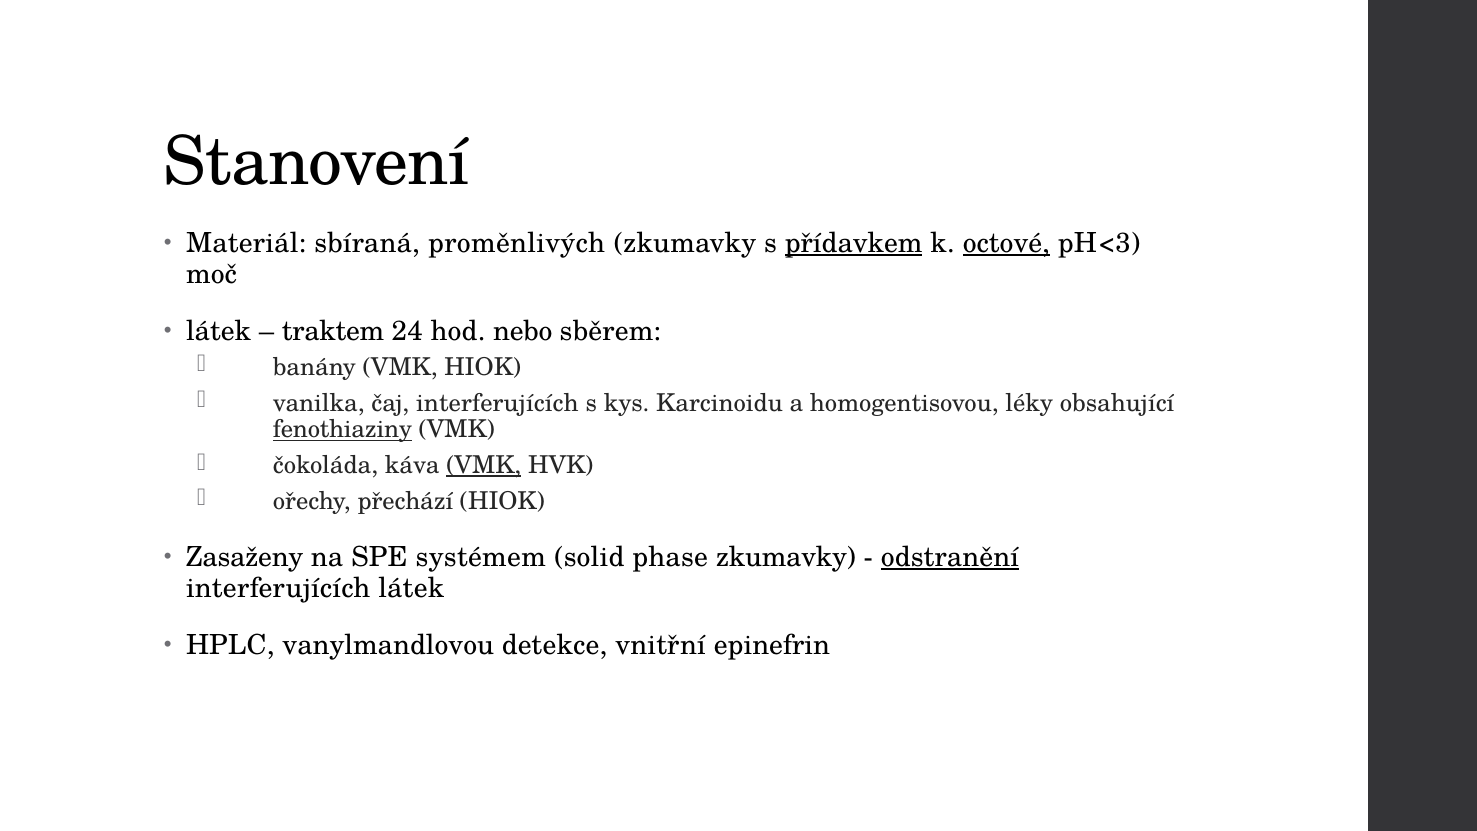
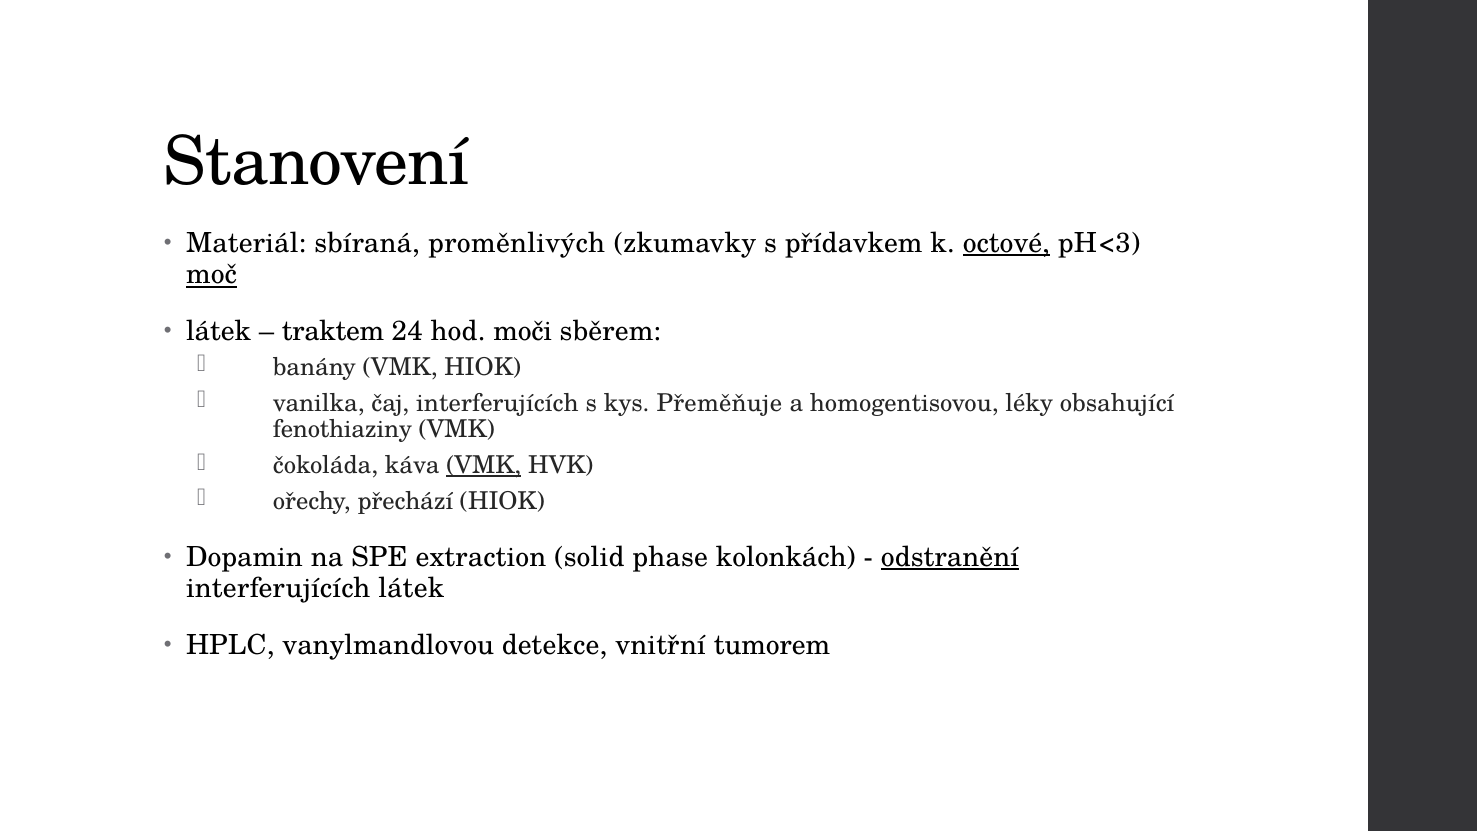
přídavkem underline: present -> none
moč underline: none -> present
nebo: nebo -> moči
Karcinoidu: Karcinoidu -> Přeměňuje
fenothiaziny underline: present -> none
Zasaženy: Zasaženy -> Dopamin
systémem: systémem -> extraction
phase zkumavky: zkumavky -> kolonkách
epinefrin: epinefrin -> tumorem
